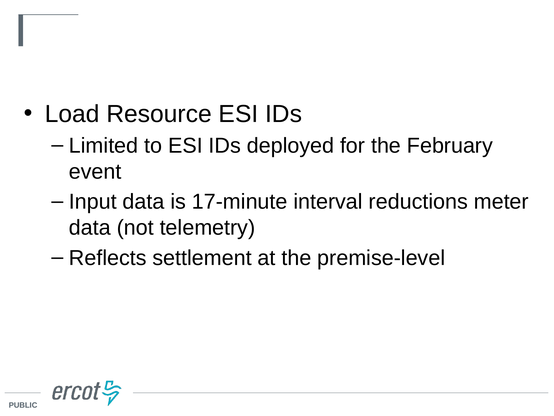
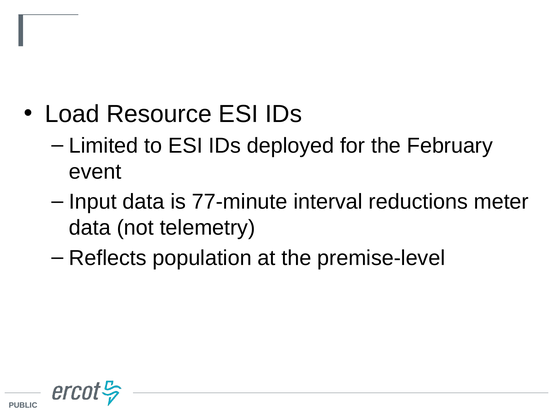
17-minute: 17-minute -> 77-minute
settlement: settlement -> population
